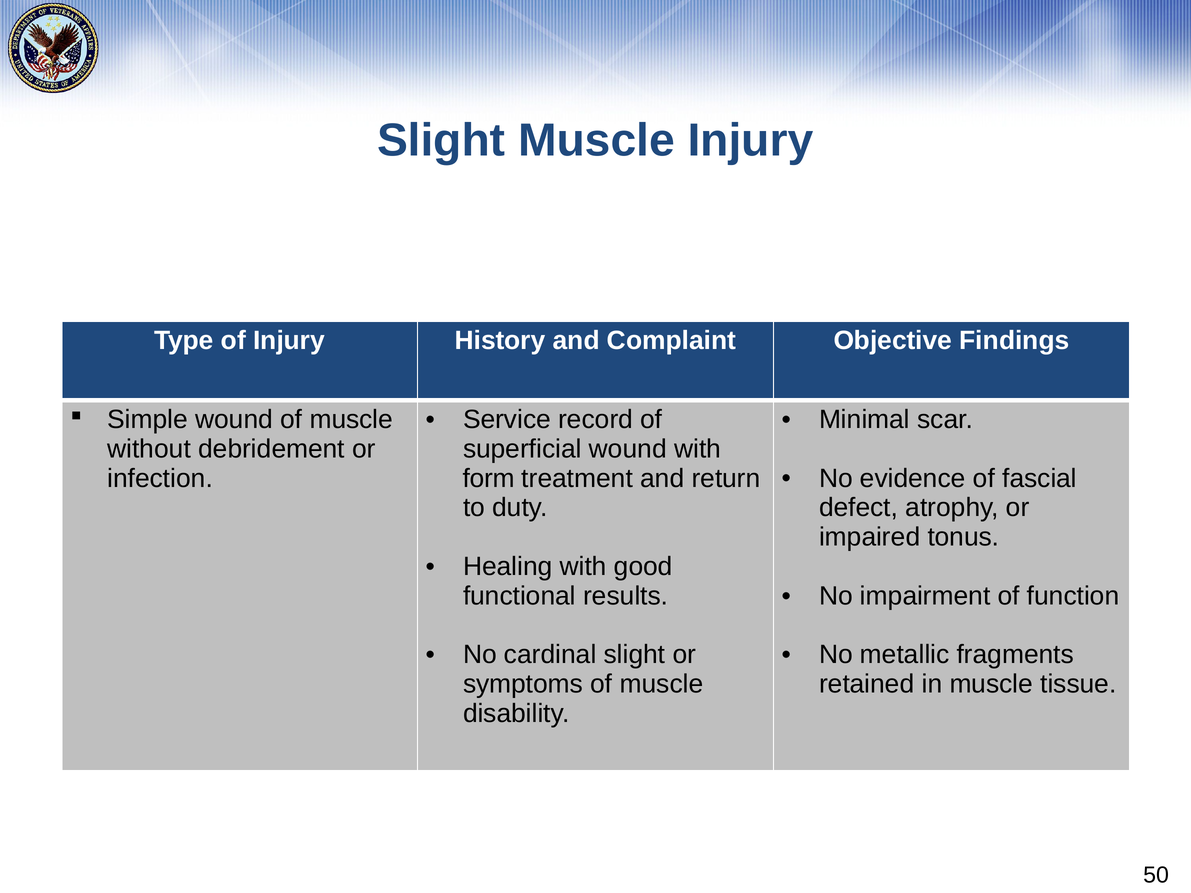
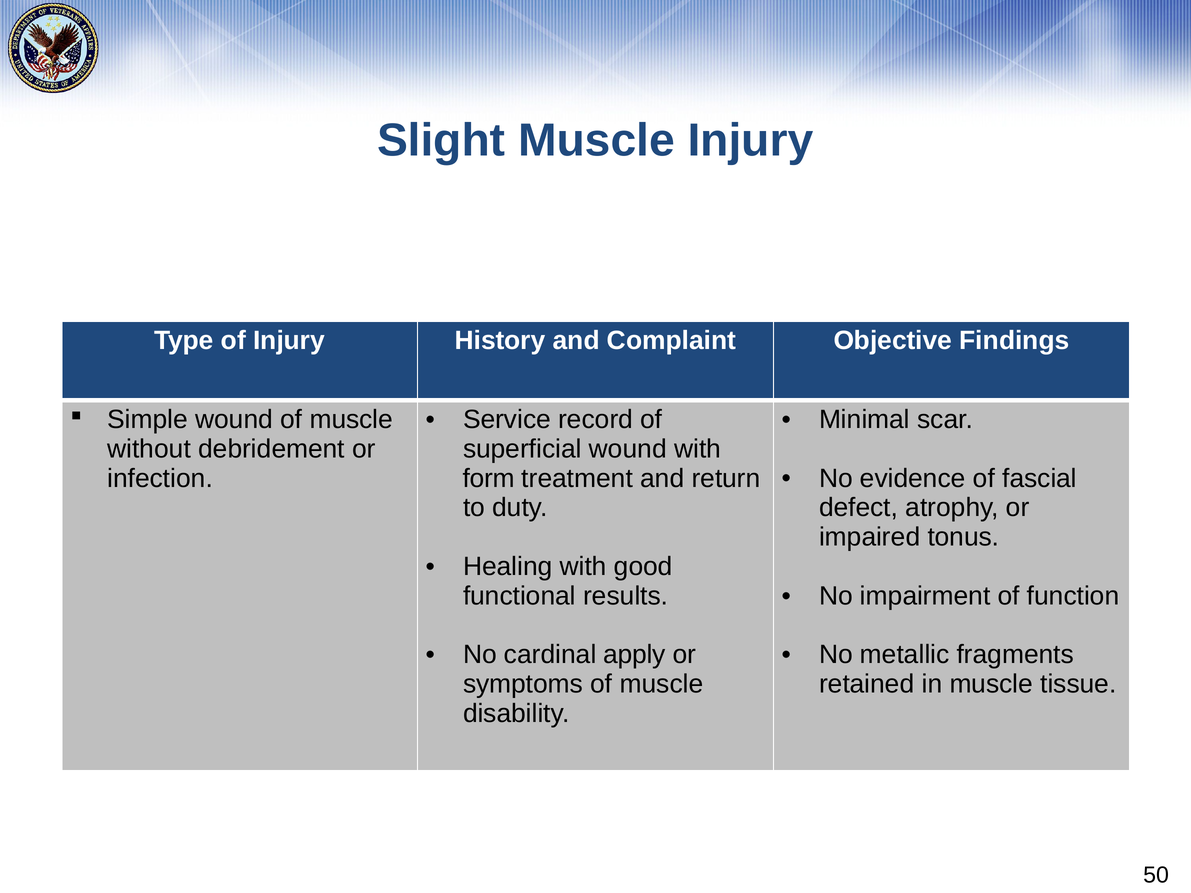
cardinal slight: slight -> apply
